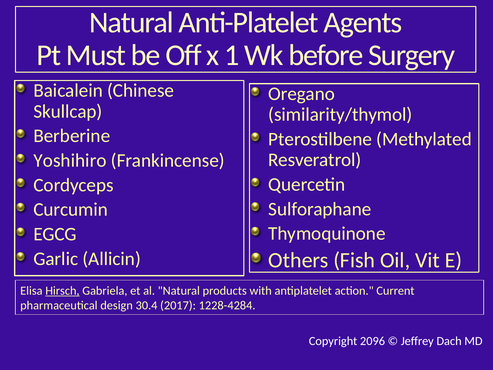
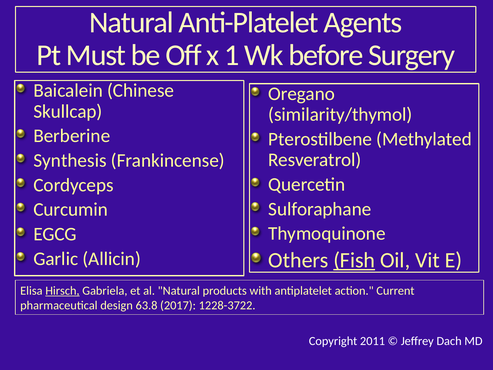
Yoshihiro: Yoshihiro -> Synthesis
Fish underline: none -> present
30.4: 30.4 -> 63.8
1228-4284: 1228-4284 -> 1228-3722
2096: 2096 -> 2011
